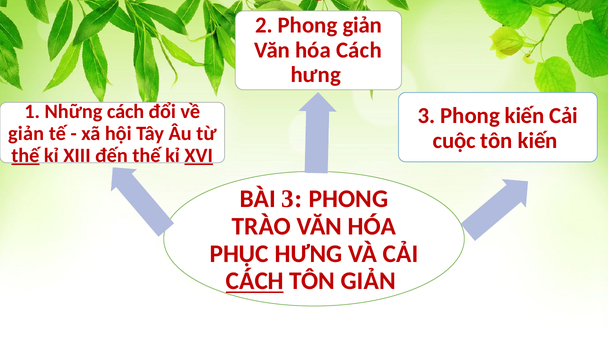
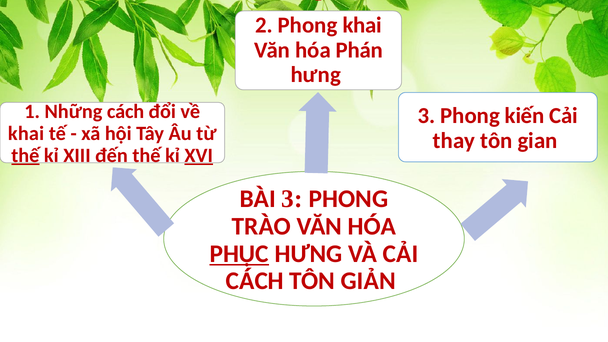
Phong giản: giản -> khai
hóa Cách: Cách -> Phán
giản at (26, 134): giản -> khai
cuộc: cuộc -> thay
tôn kiến: kiến -> gian
PHỤC underline: none -> present
CÁCH at (255, 281) underline: present -> none
